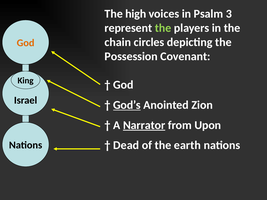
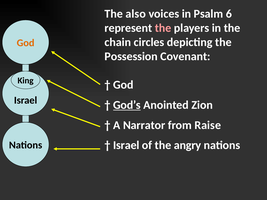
high: high -> also
3: 3 -> 6
the at (163, 28) colour: light green -> pink
Narrator underline: present -> none
Upon: Upon -> Raise
Dead at (126, 145): Dead -> Israel
earth: earth -> angry
